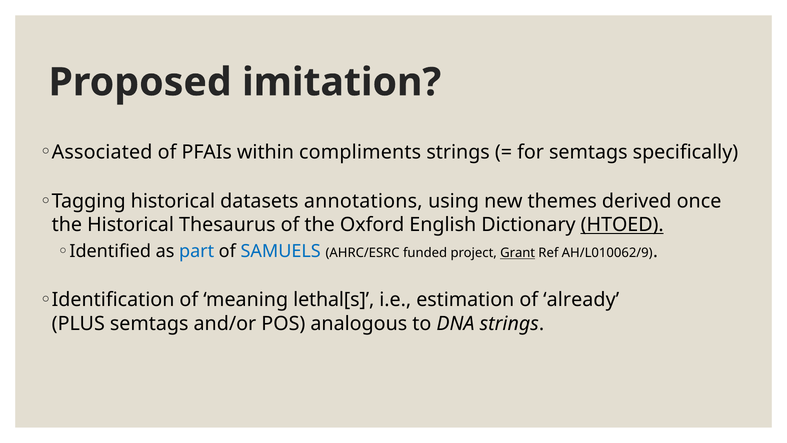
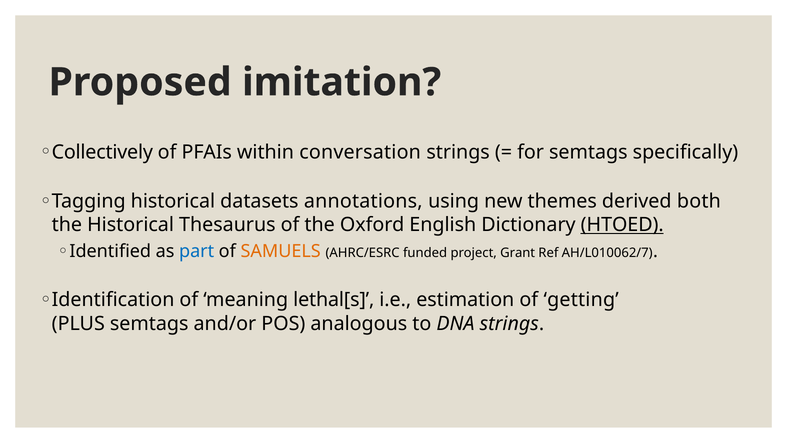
Associated: Associated -> Collectively
compliments: compliments -> conversation
once: once -> both
SAMUELS colour: blue -> orange
Grant underline: present -> none
AH/L010062/9: AH/L010062/9 -> AH/L010062/7
already: already -> getting
